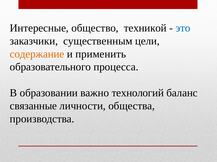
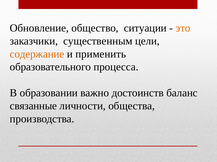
Интересные: Интересные -> Обновление
техникой: техникой -> ситуации
это colour: blue -> orange
технологий: технологий -> достоинств
